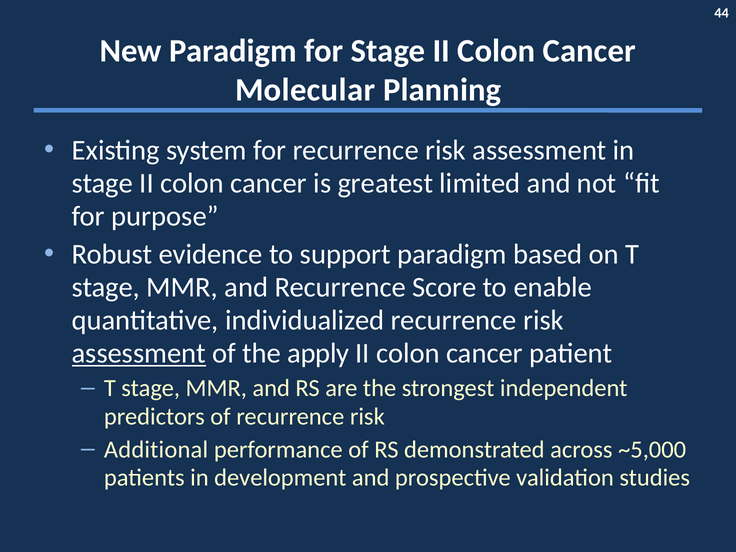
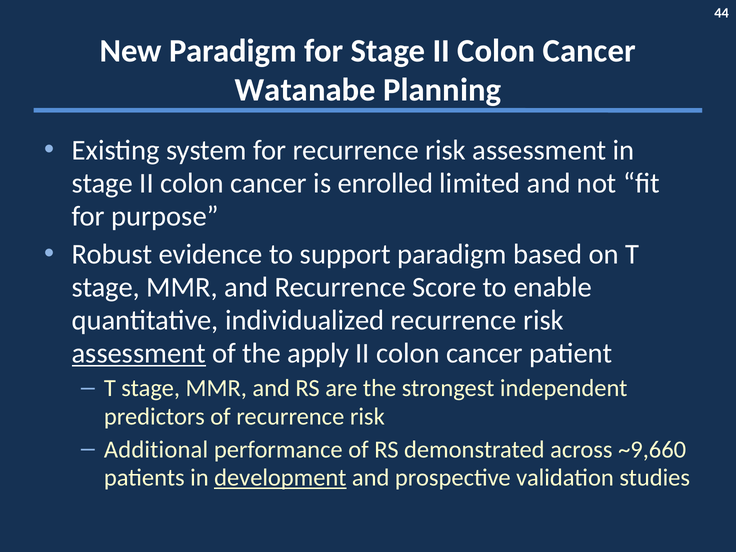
Molecular: Molecular -> Watanabe
greatest: greatest -> enrolled
~5,000: ~5,000 -> ~9,660
development underline: none -> present
